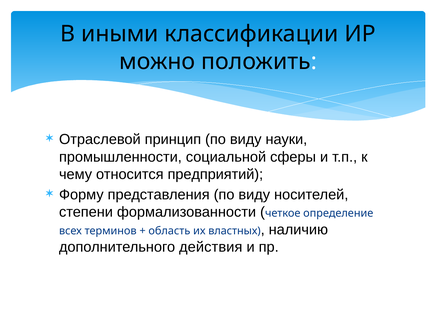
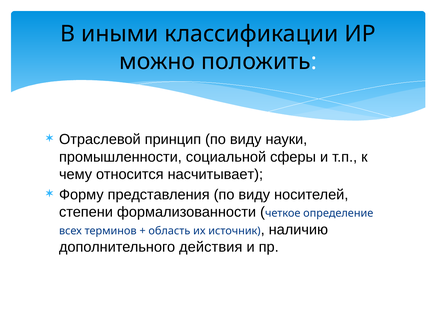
предприятий: предприятий -> насчитывает
властных: властных -> источник
